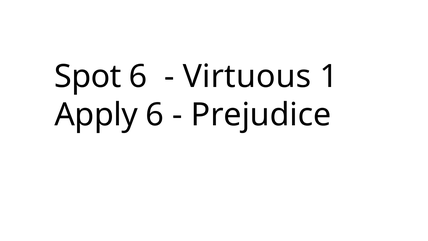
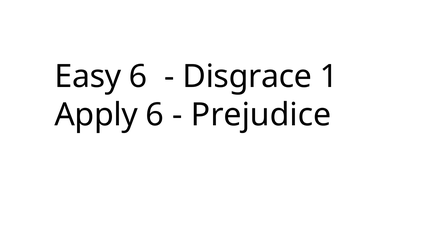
Spot: Spot -> Easy
Virtuous: Virtuous -> Disgrace
